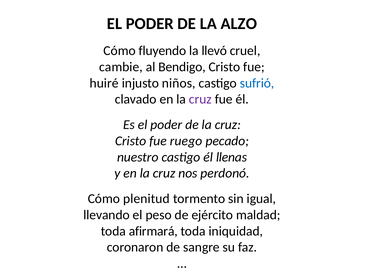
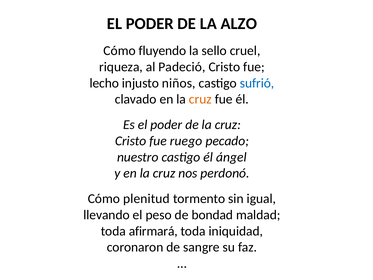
llevó: llevó -> sello
cambie: cambie -> riqueza
Bendigo: Bendigo -> Padeció
huiré: huiré -> lecho
cruz at (200, 99) colour: purple -> orange
llenas: llenas -> ángel
ejército: ejército -> bondad
